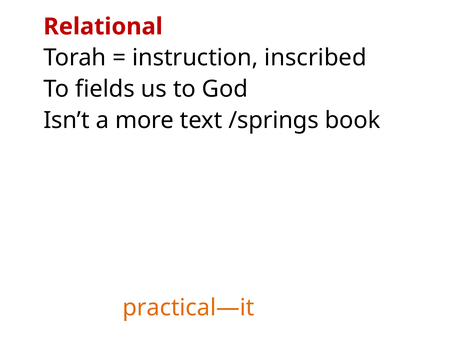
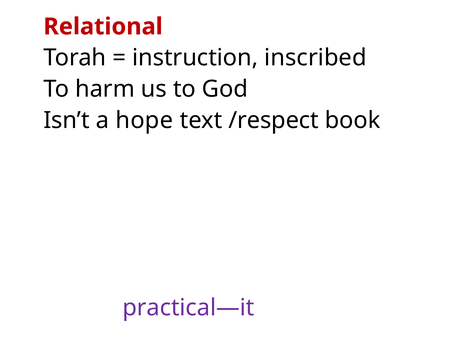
fields: fields -> harm
more: more -> hope
/springs: /springs -> /respect
practical—it colour: orange -> purple
